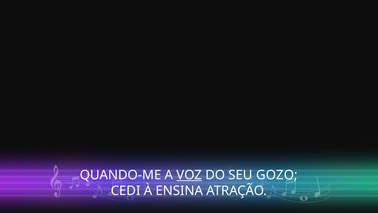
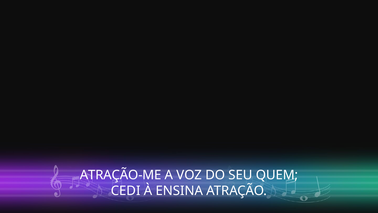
QUANDO-ME: QUANDO-ME -> ATRAÇÃO-ME
VOZ underline: present -> none
GOZO: GOZO -> QUEM
